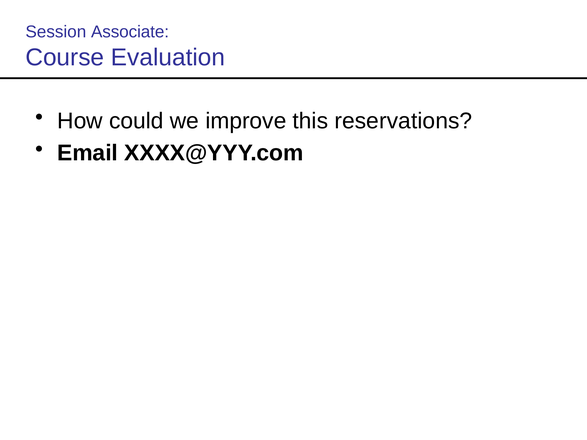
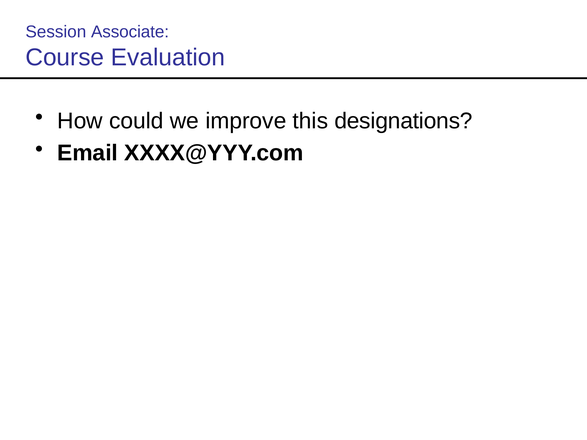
reservations: reservations -> designations
